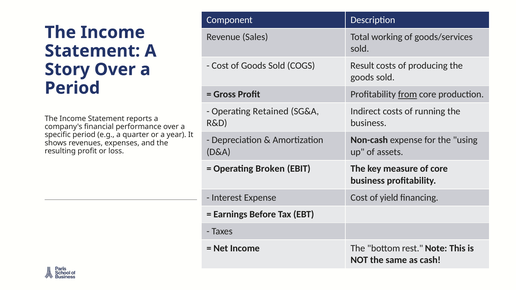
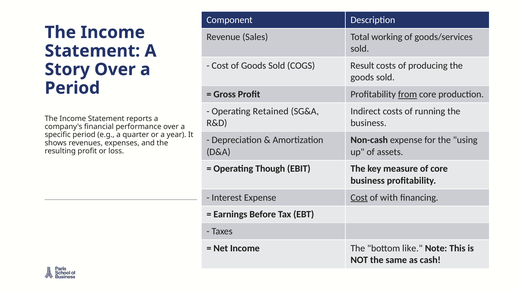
Broken: Broken -> Though
Cost at (359, 198) underline: none -> present
yield: yield -> with
rest: rest -> like
